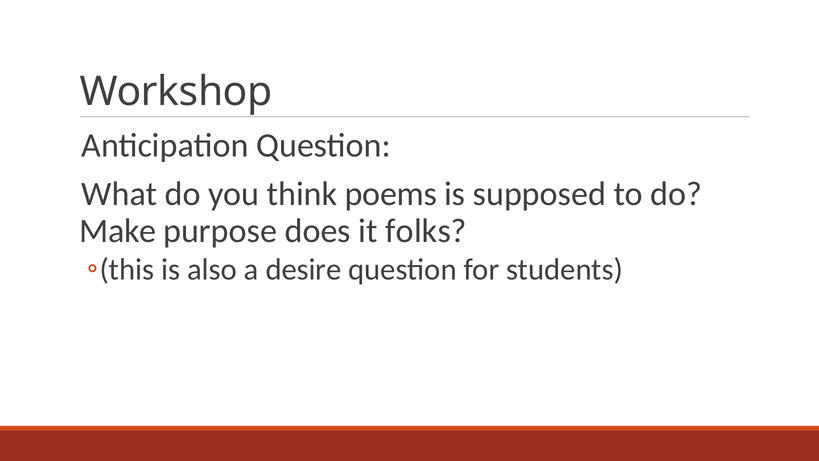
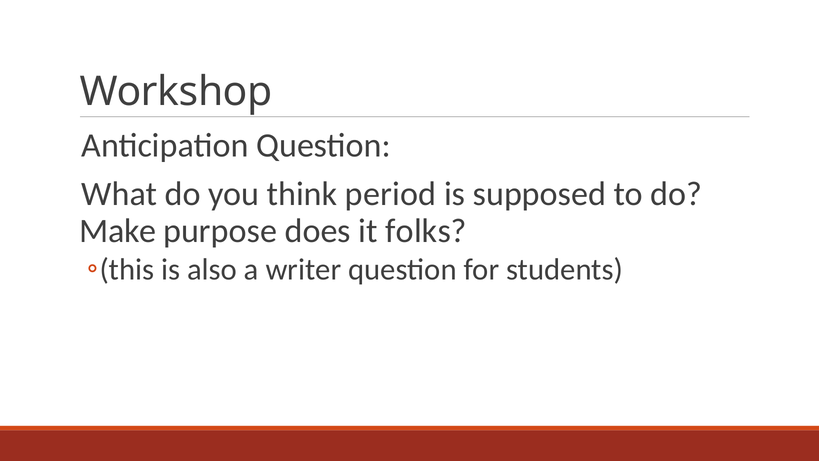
poems: poems -> period
desire: desire -> writer
